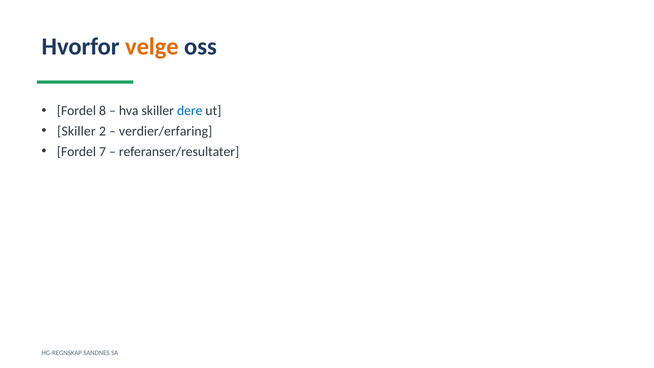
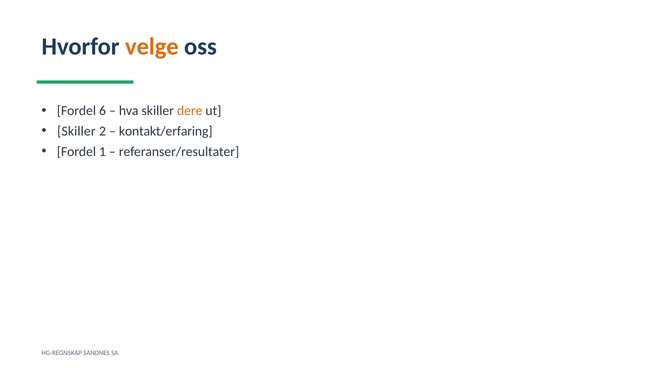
8: 8 -> 6
dere colour: blue -> orange
verdier/erfaring: verdier/erfaring -> kontakt/erfaring
7: 7 -> 1
